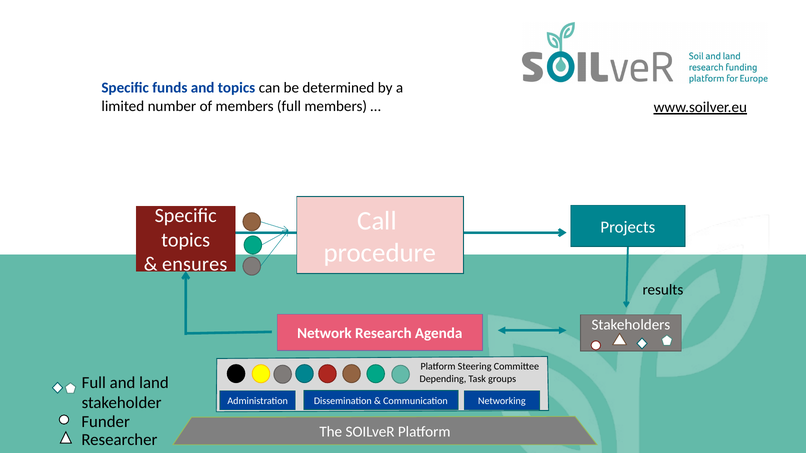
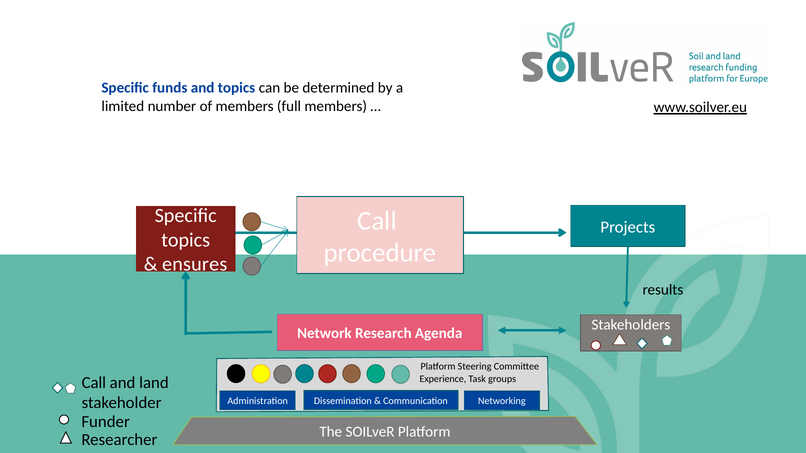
Depending: Depending -> Experience
Full at (94, 383): Full -> Call
